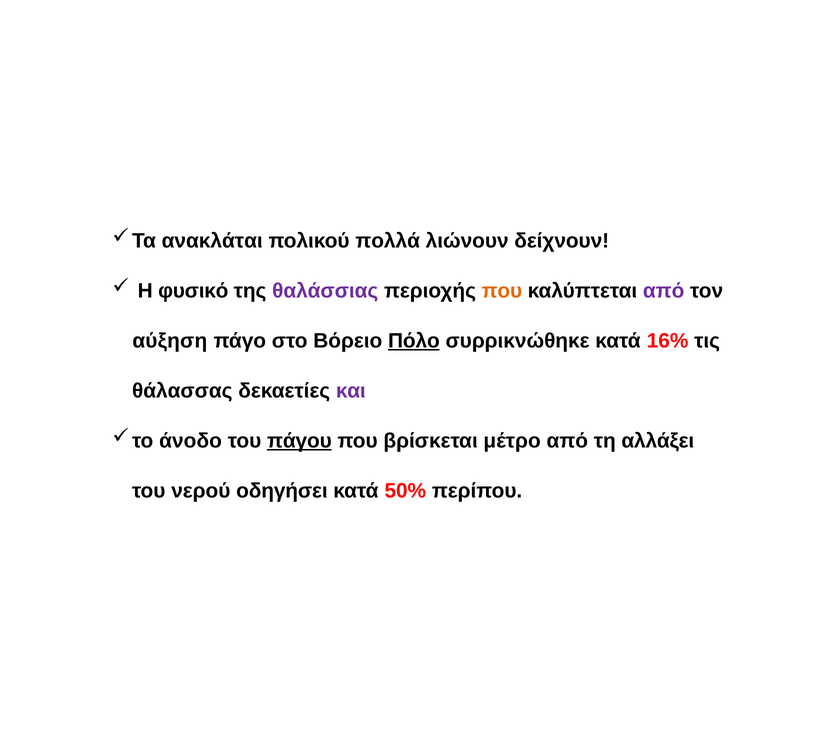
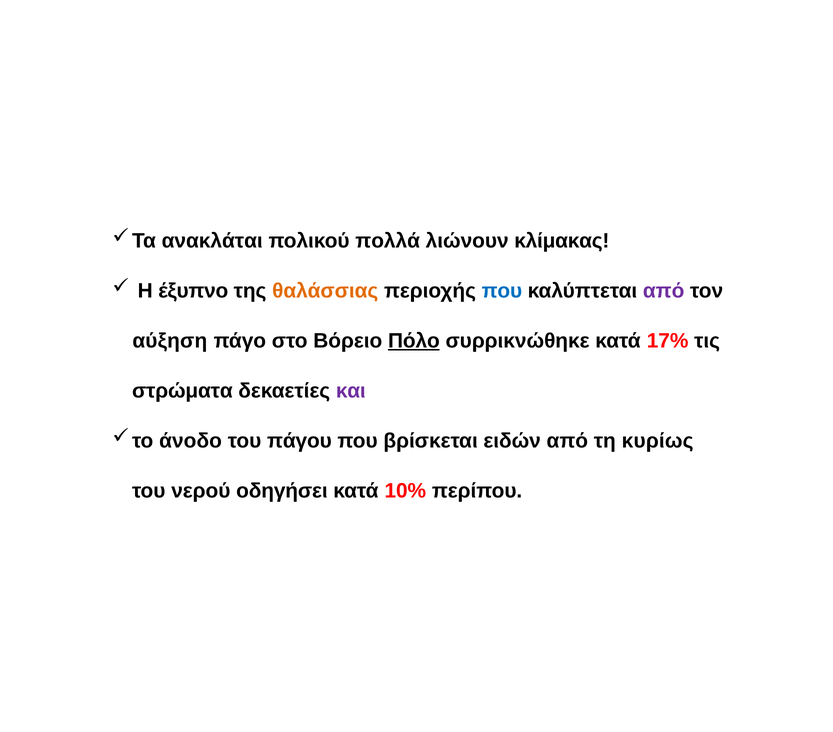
δείχνουν: δείχνουν -> κλίμακας
φυσικό: φυσικό -> έξυπνο
θαλάσσιας colour: purple -> orange
που at (502, 291) colour: orange -> blue
16%: 16% -> 17%
θάλασσας: θάλασσας -> στρώματα
πάγου underline: present -> none
μέτρο: μέτρο -> ειδών
αλλάξει: αλλάξει -> κυρίως
50%: 50% -> 10%
